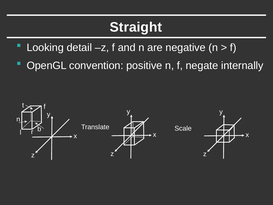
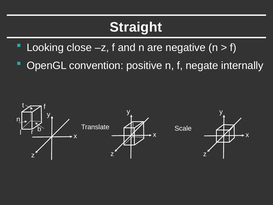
detail: detail -> close
